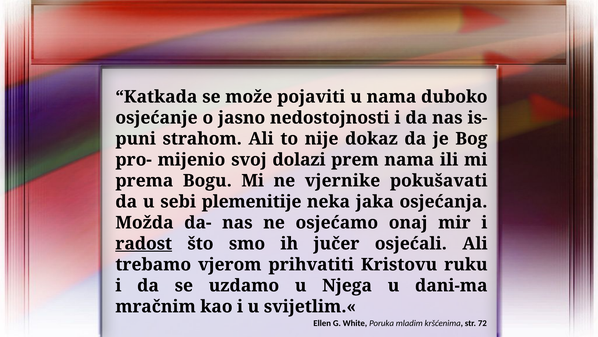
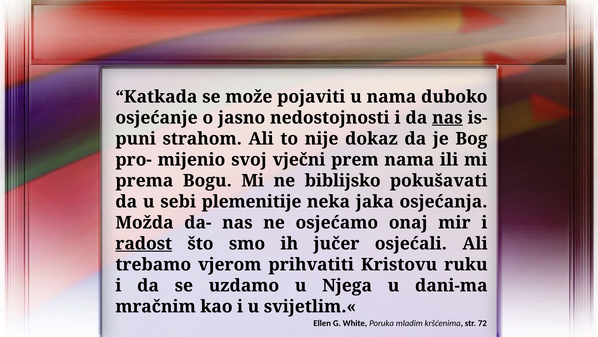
nas at (447, 118) underline: none -> present
dolazi: dolazi -> vječni
vjernike: vjernike -> biblijsko
